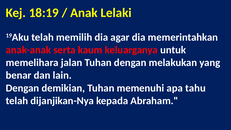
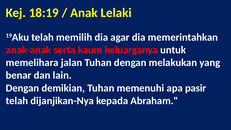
tahu: tahu -> pasir
